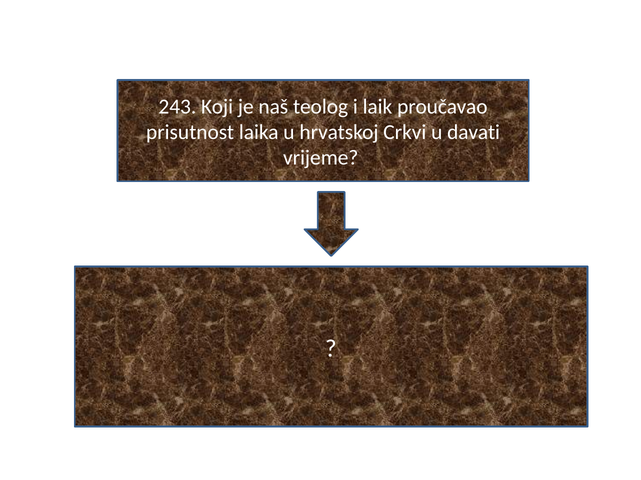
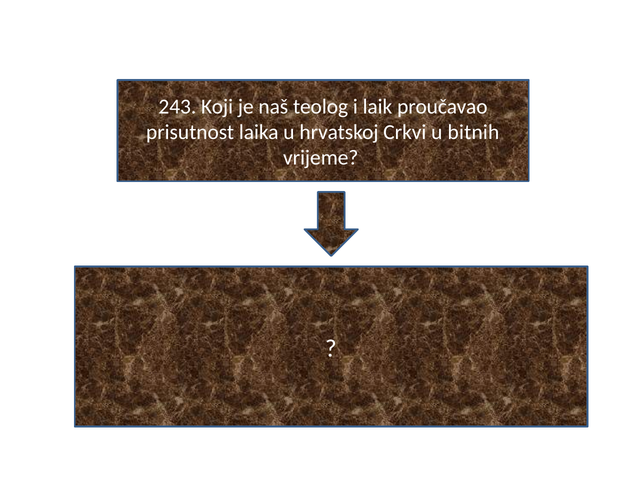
davati: davati -> bitnih
